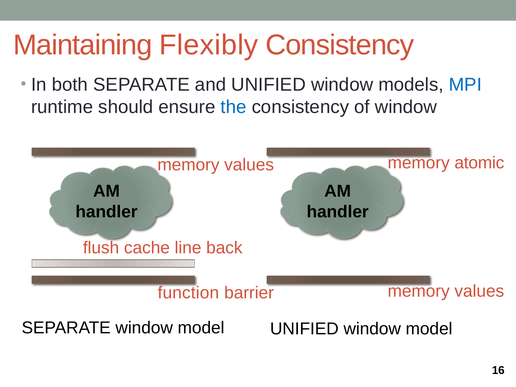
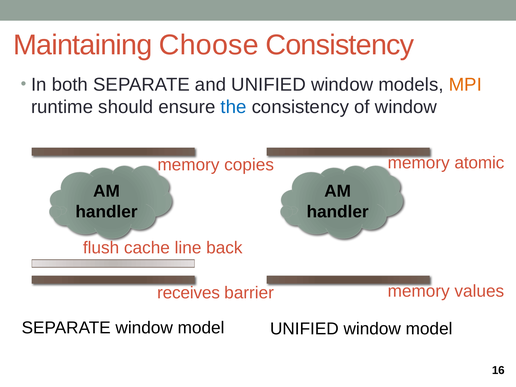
Flexibly: Flexibly -> Choose
MPI colour: blue -> orange
values at (249, 165): values -> copies
function: function -> receives
